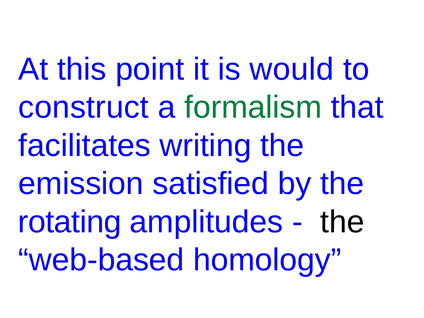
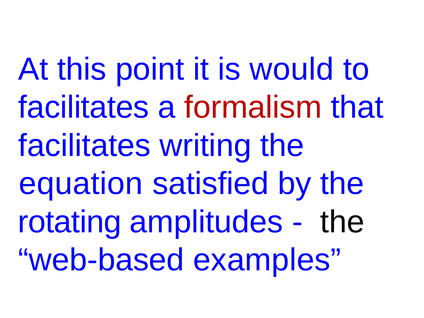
construct at (84, 107): construct -> facilitates
formalism colour: green -> red
emission: emission -> equation
homology: homology -> examples
